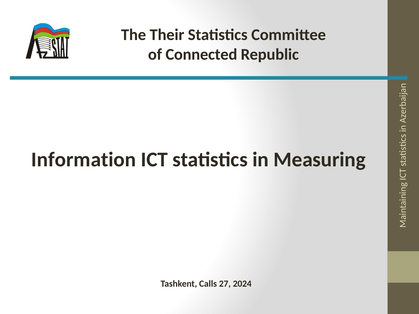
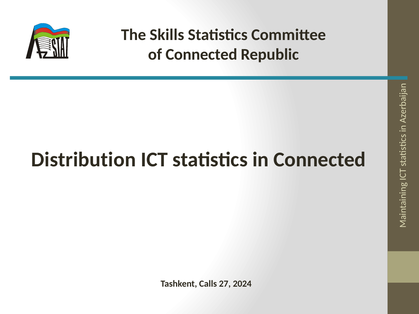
Their: Their -> Skills
Information: Information -> Distribution
in Measuring: Measuring -> Connected
